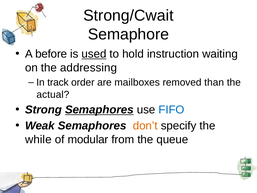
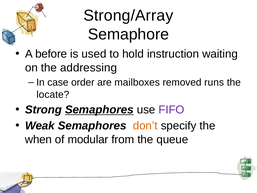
Strong/Cwait: Strong/Cwait -> Strong/Array
used underline: present -> none
track: track -> case
than: than -> runs
actual: actual -> locate
FIFO colour: blue -> purple
while: while -> when
